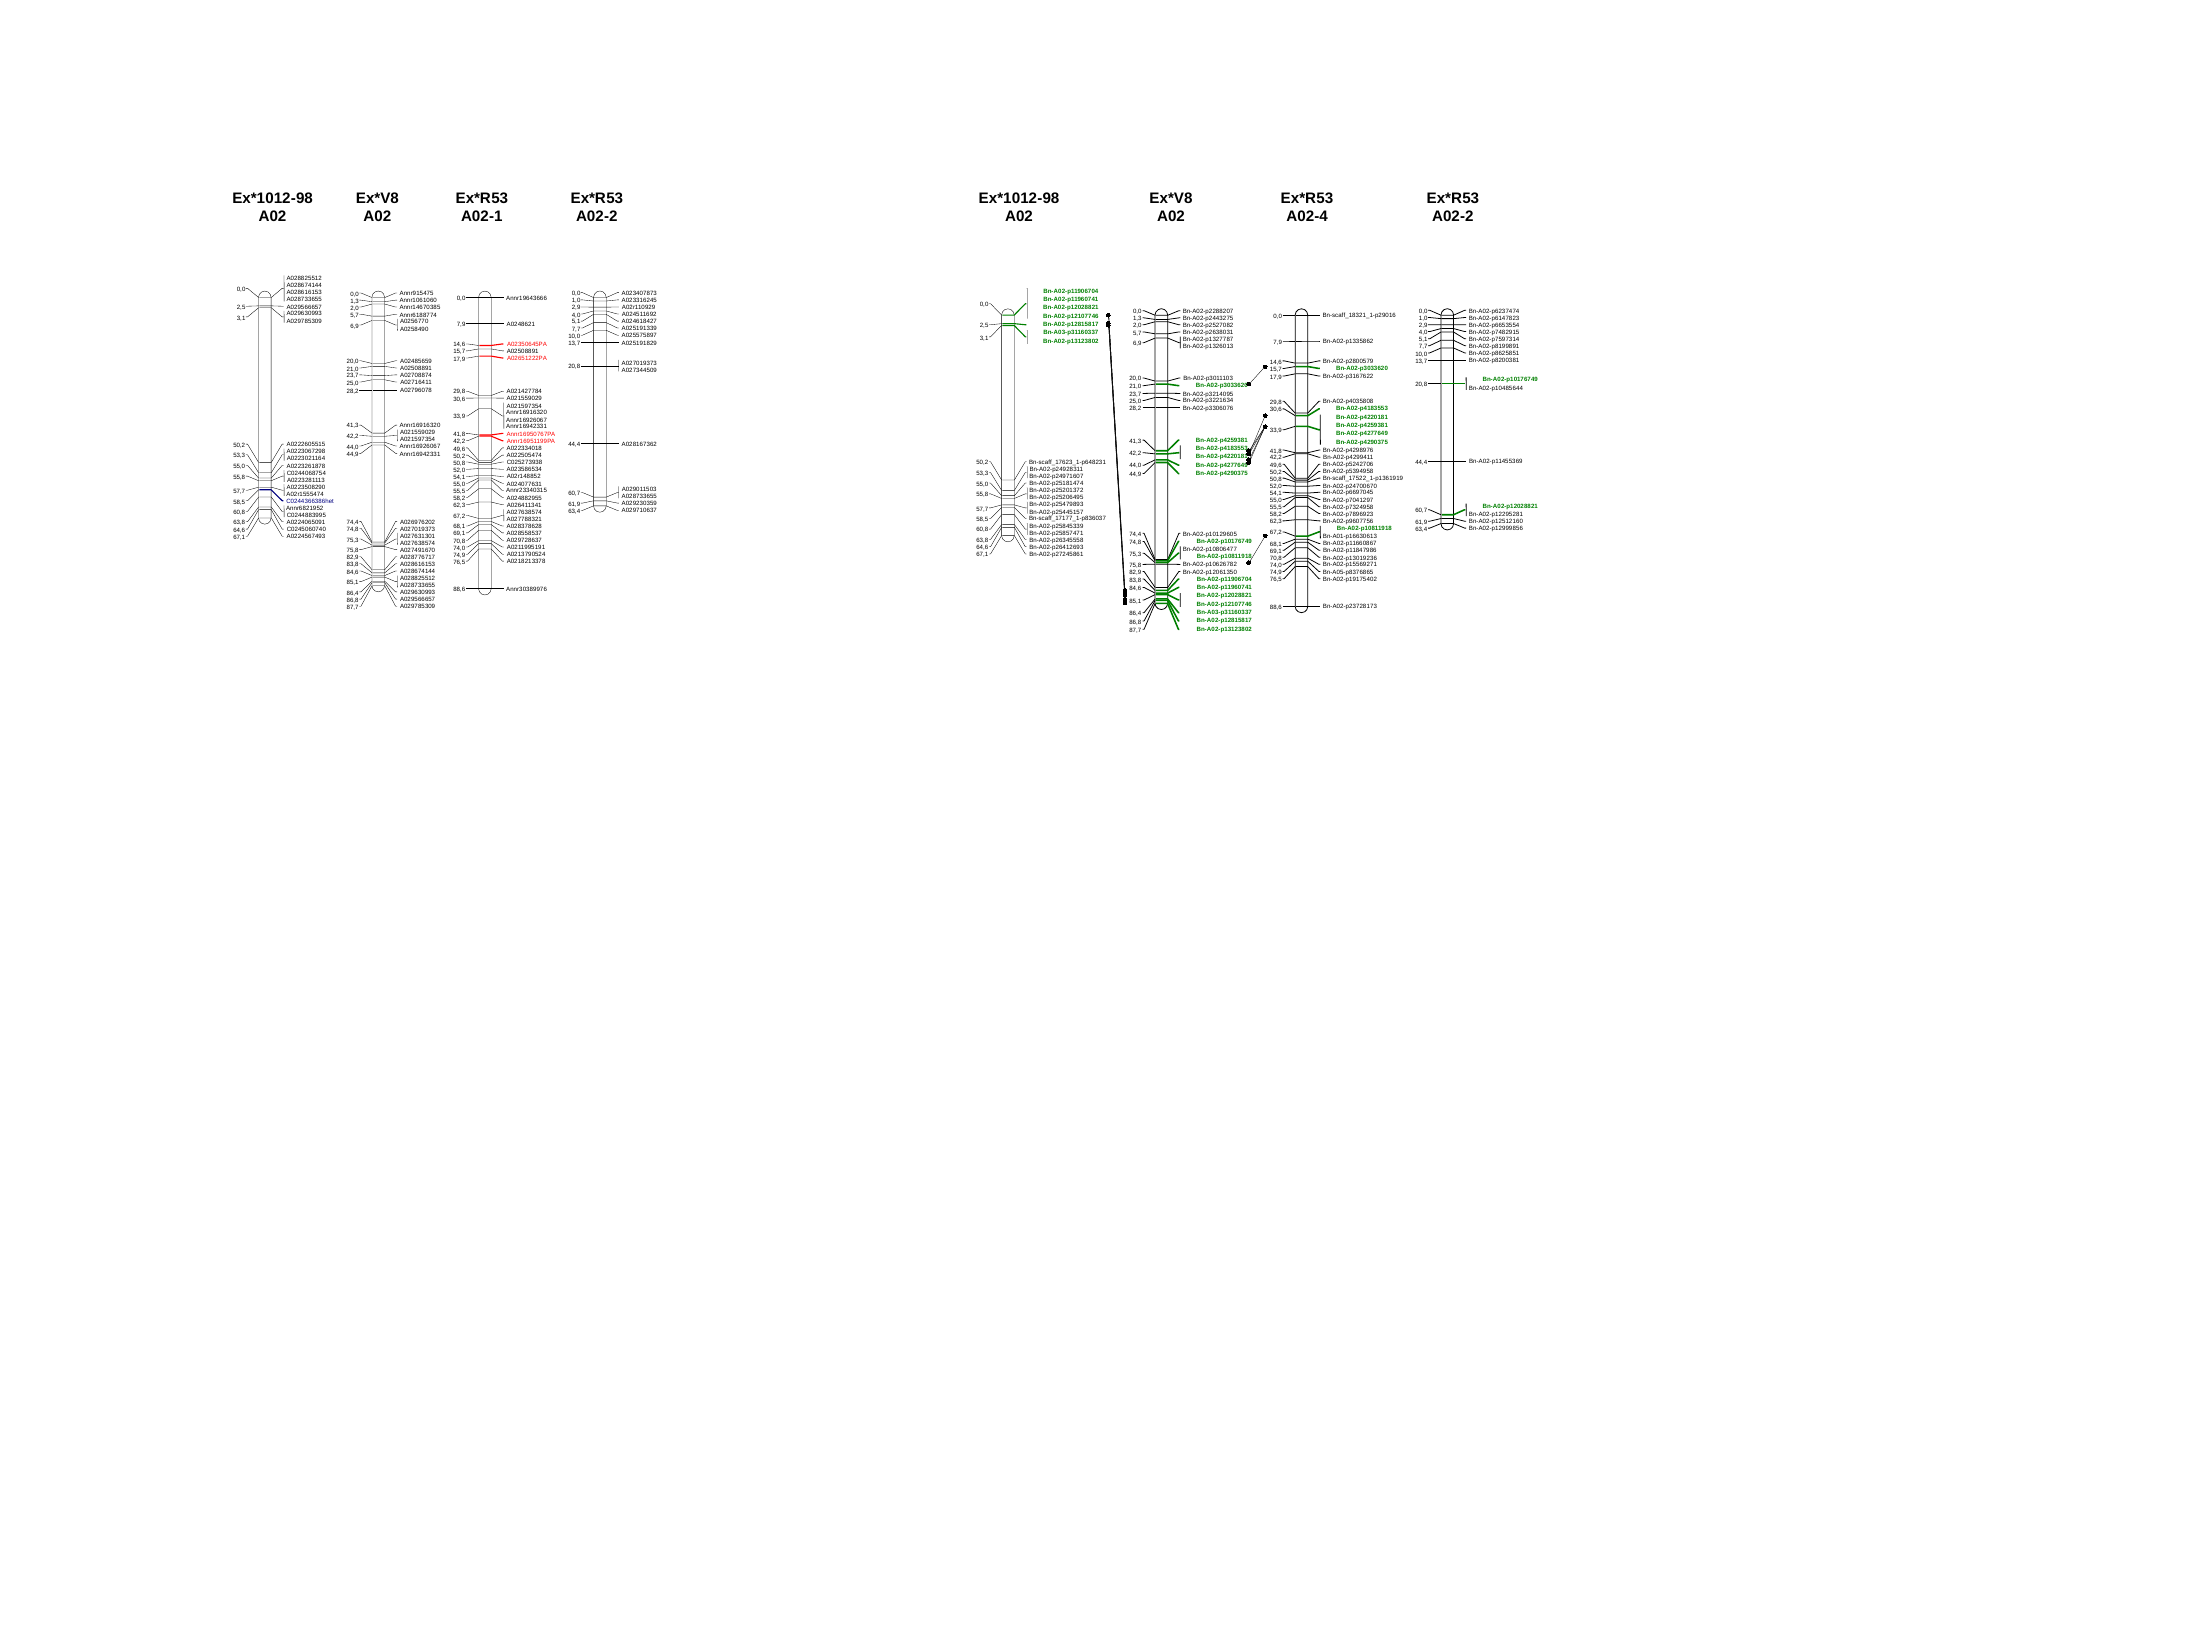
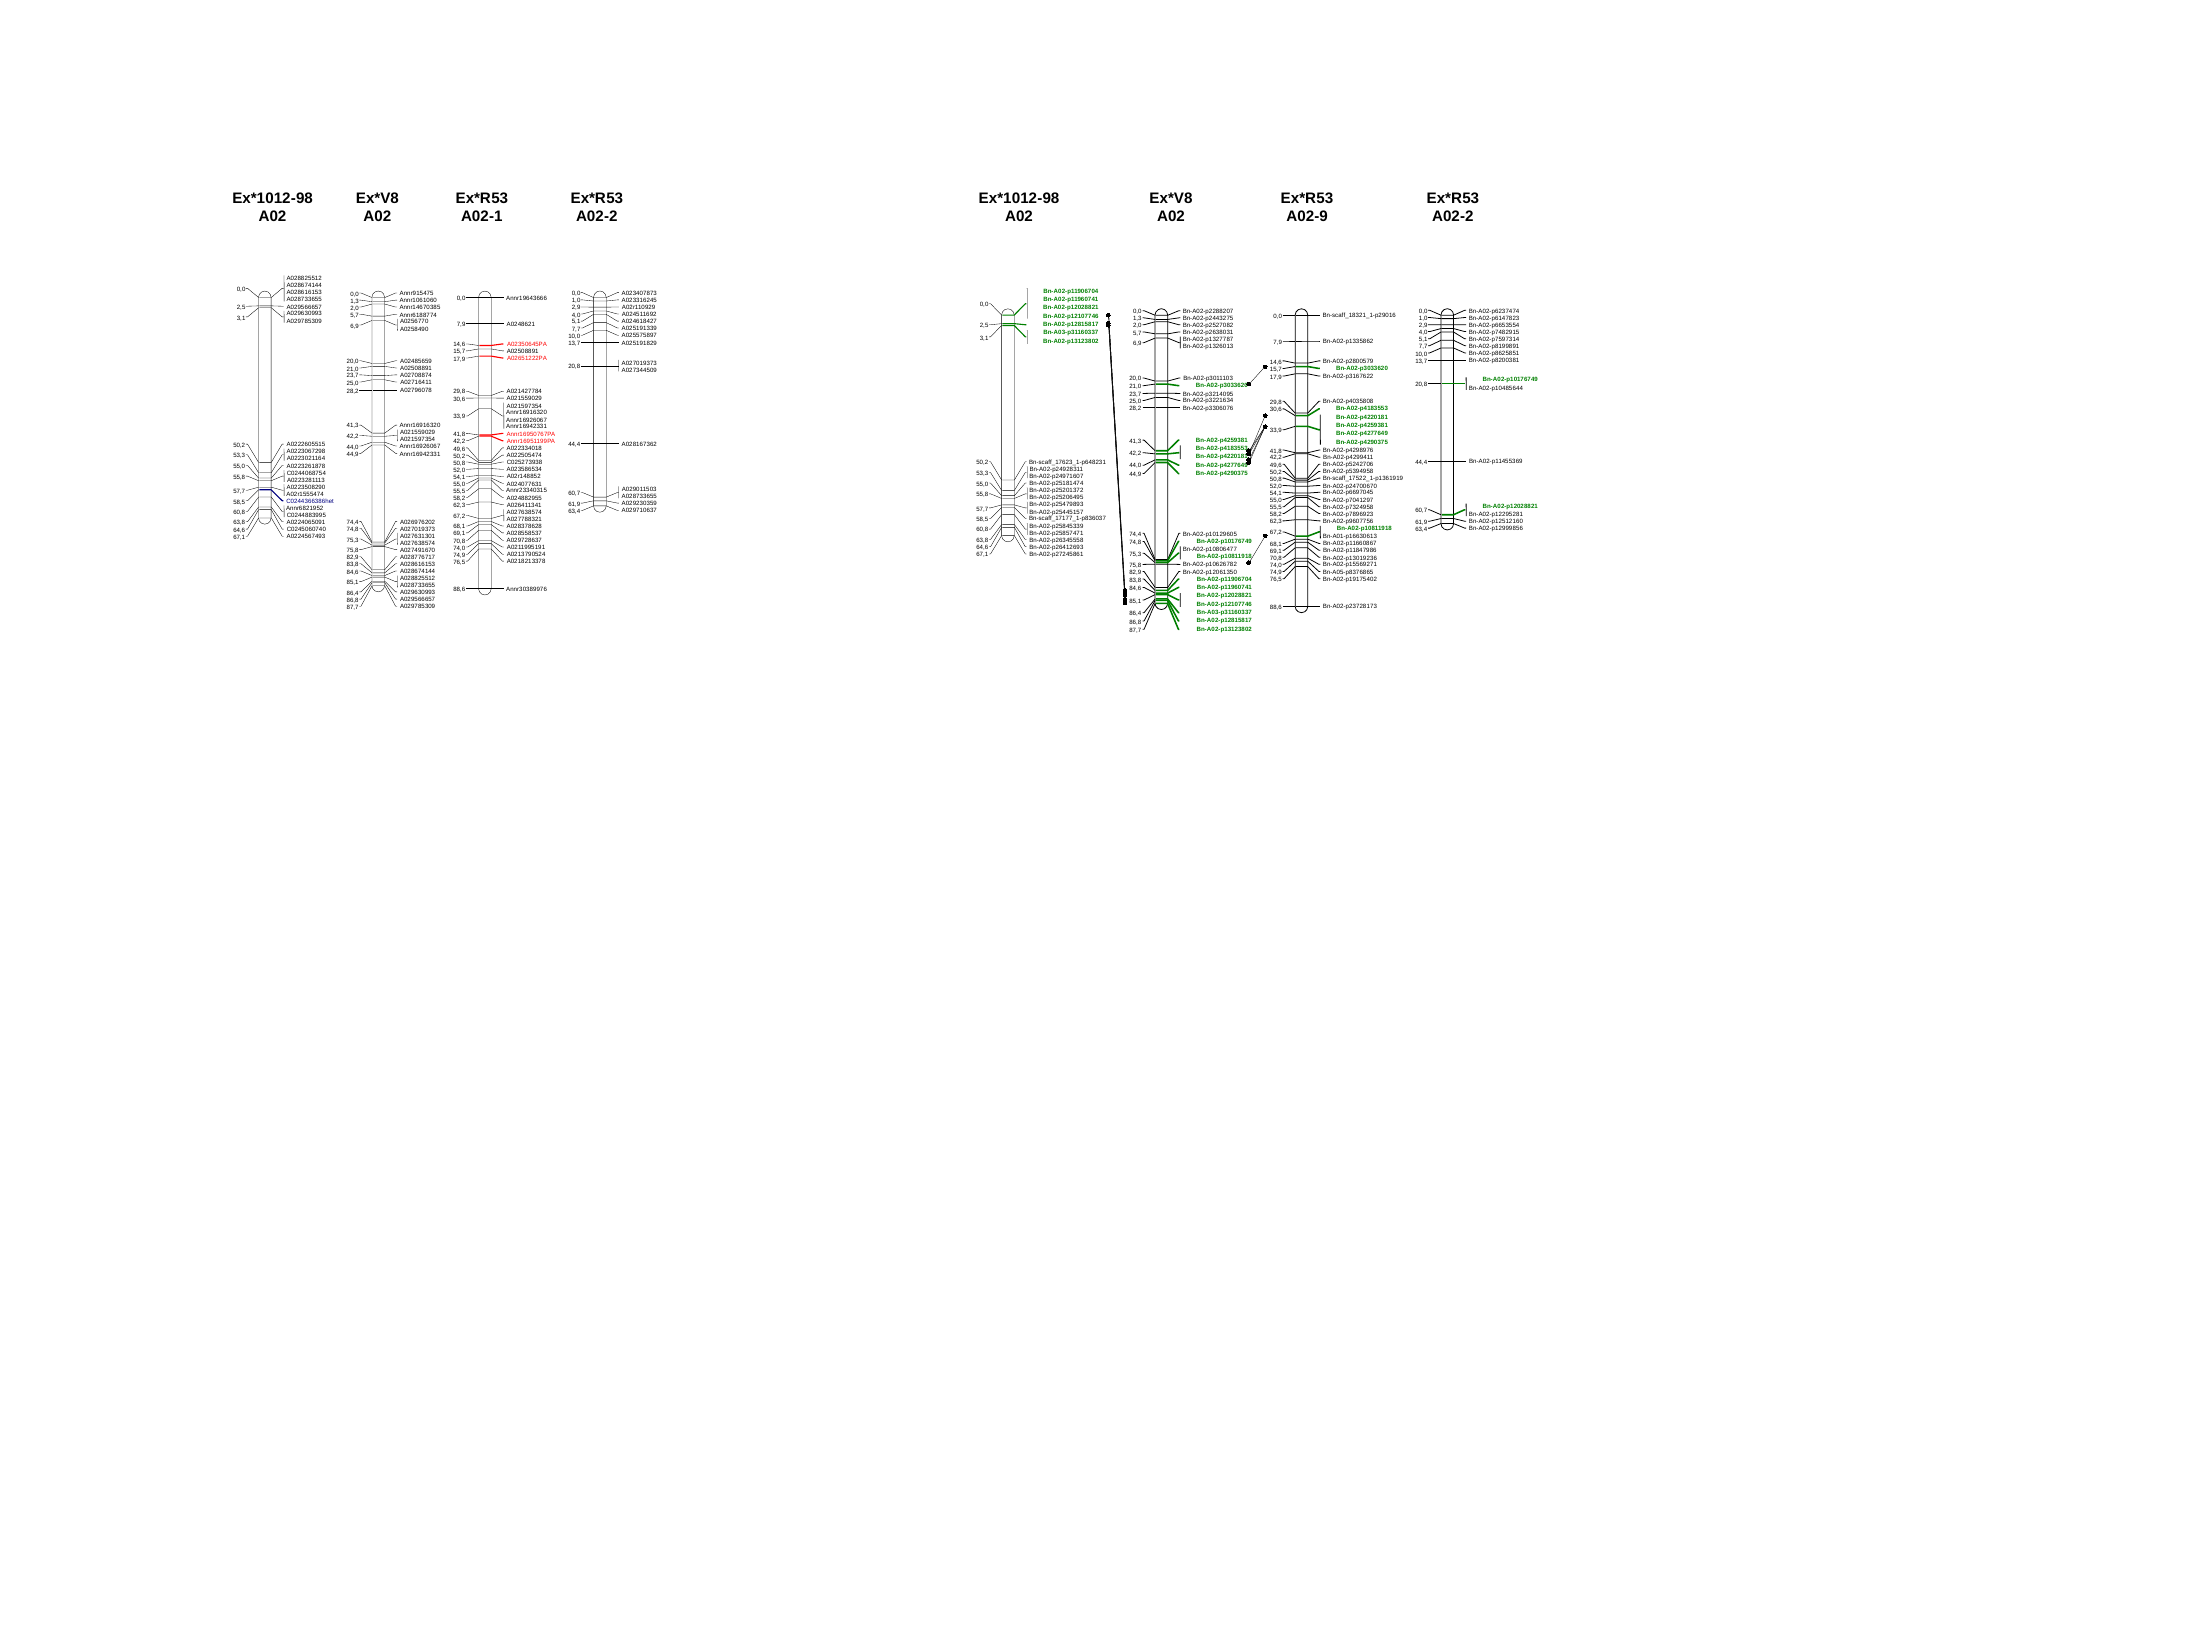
A02-4: A02-4 -> A02-9
